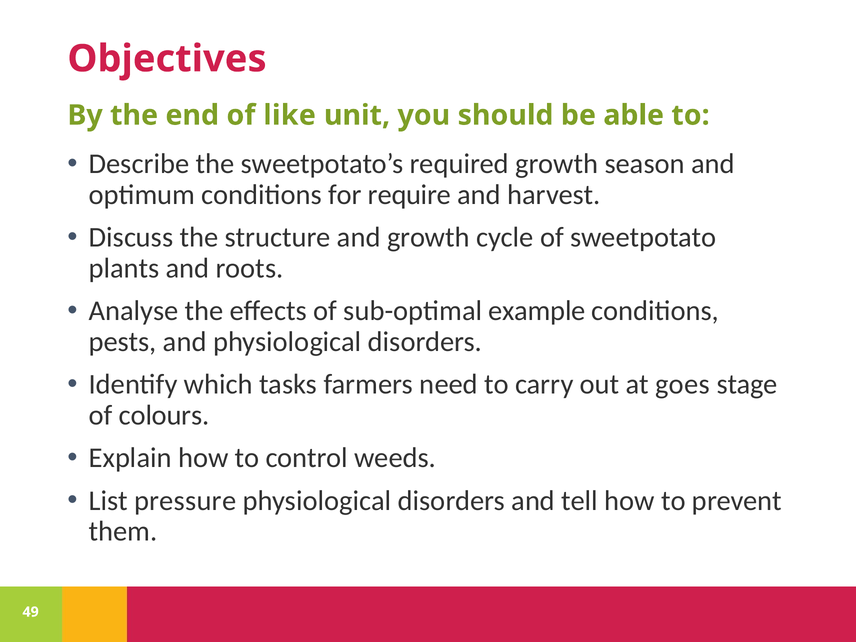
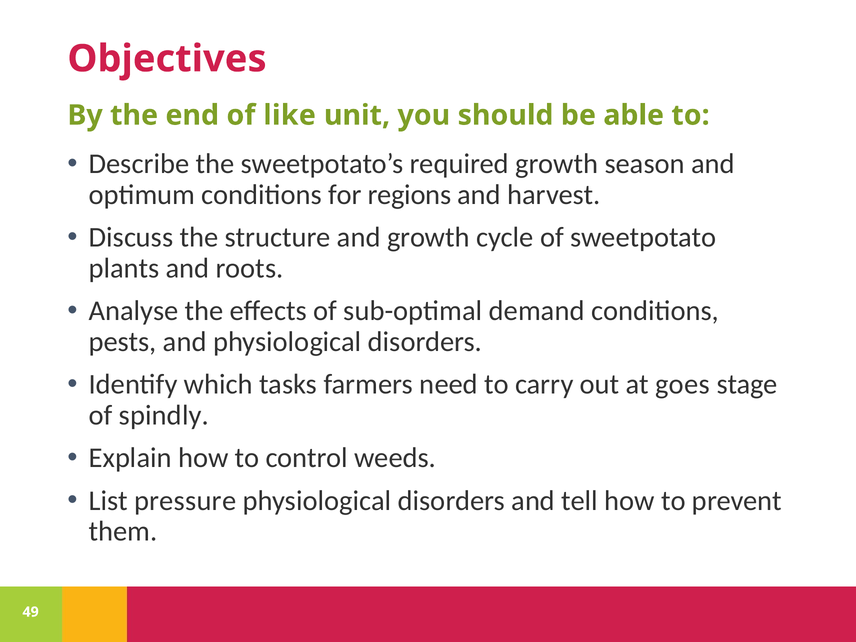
require: require -> regions
example: example -> demand
colours: colours -> spindly
